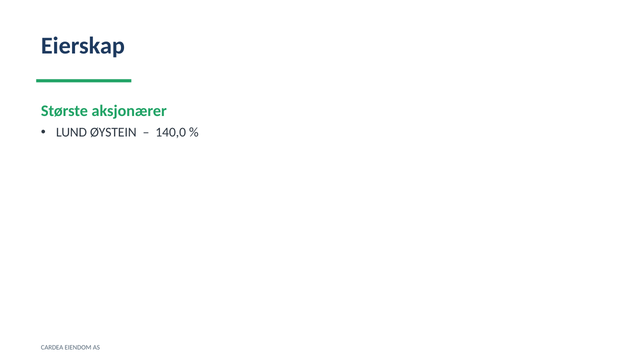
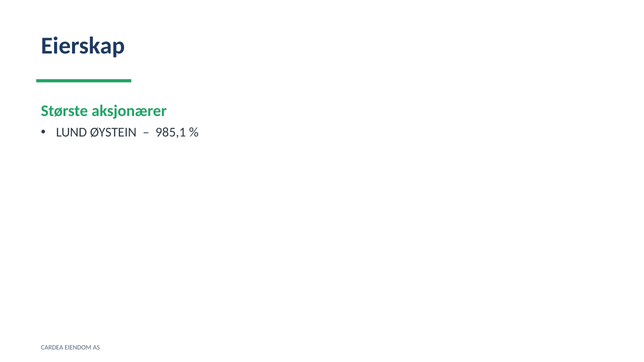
140,0: 140,0 -> 985,1
